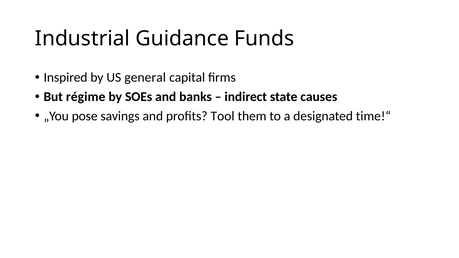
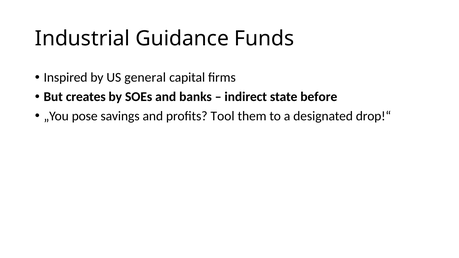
régime: régime -> creates
causes: causes -> before
time!“: time!“ -> drop!“
